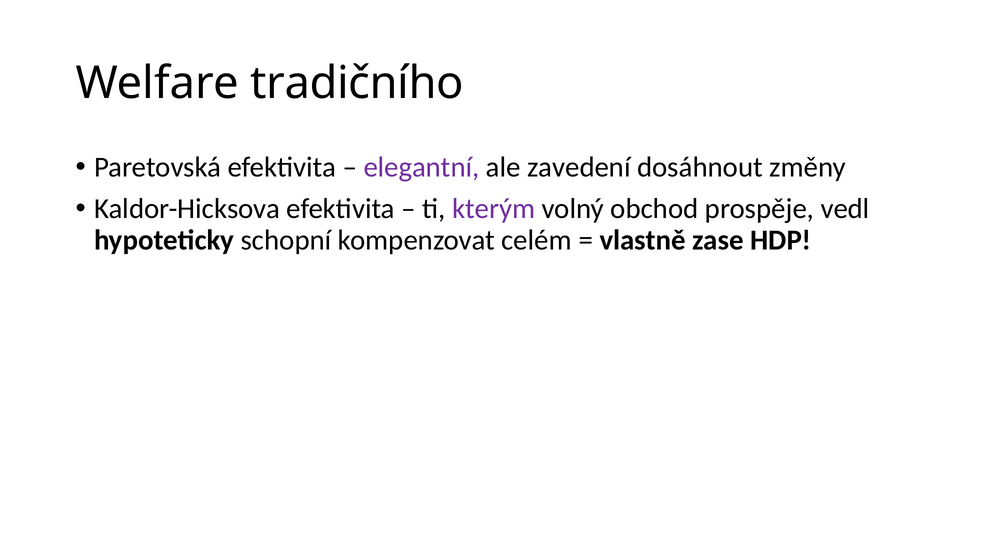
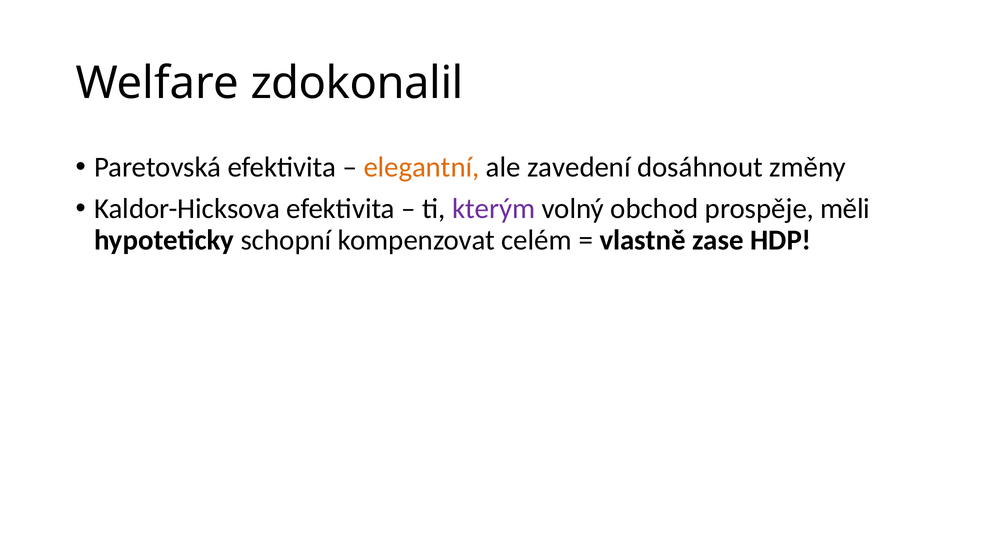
tradičního: tradičního -> zdokonalil
elegantní colour: purple -> orange
vedl: vedl -> měli
